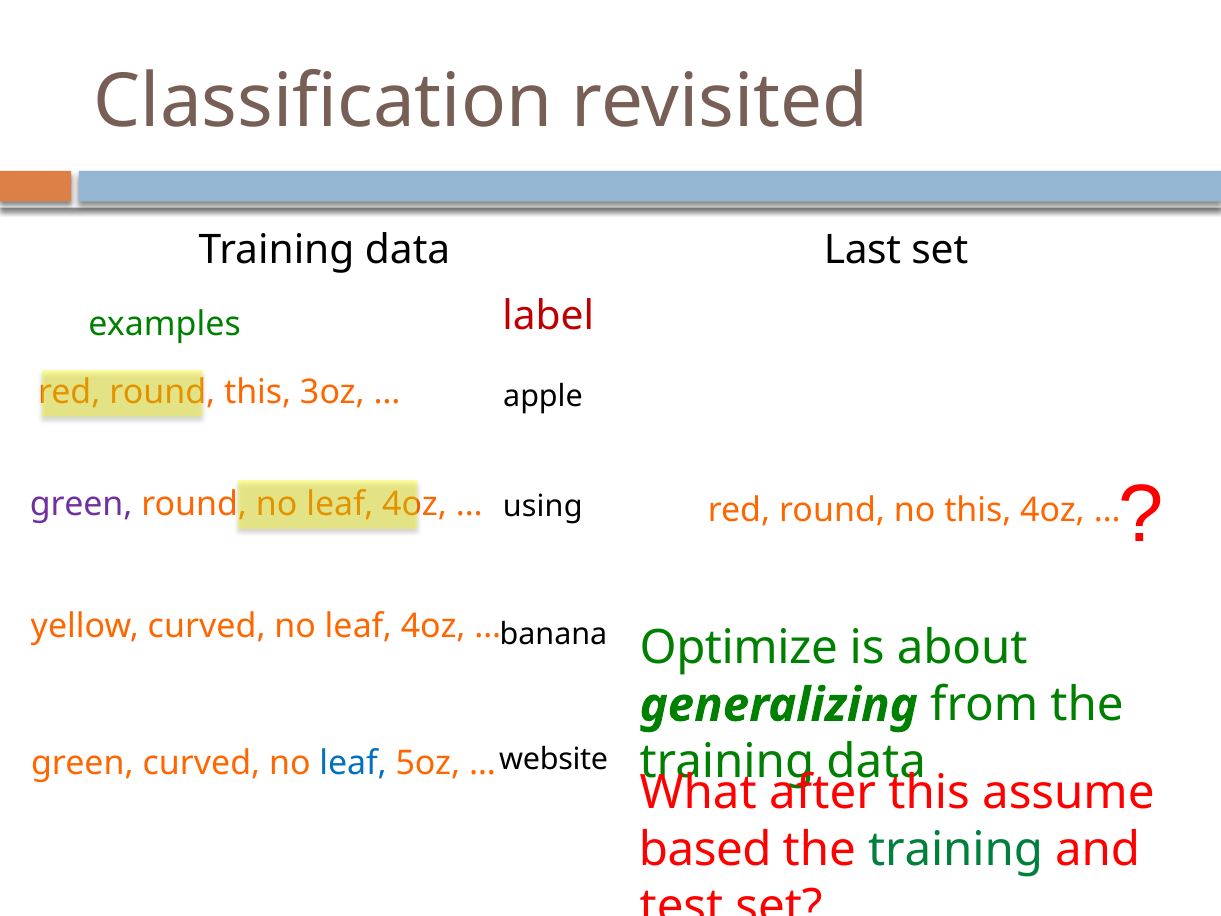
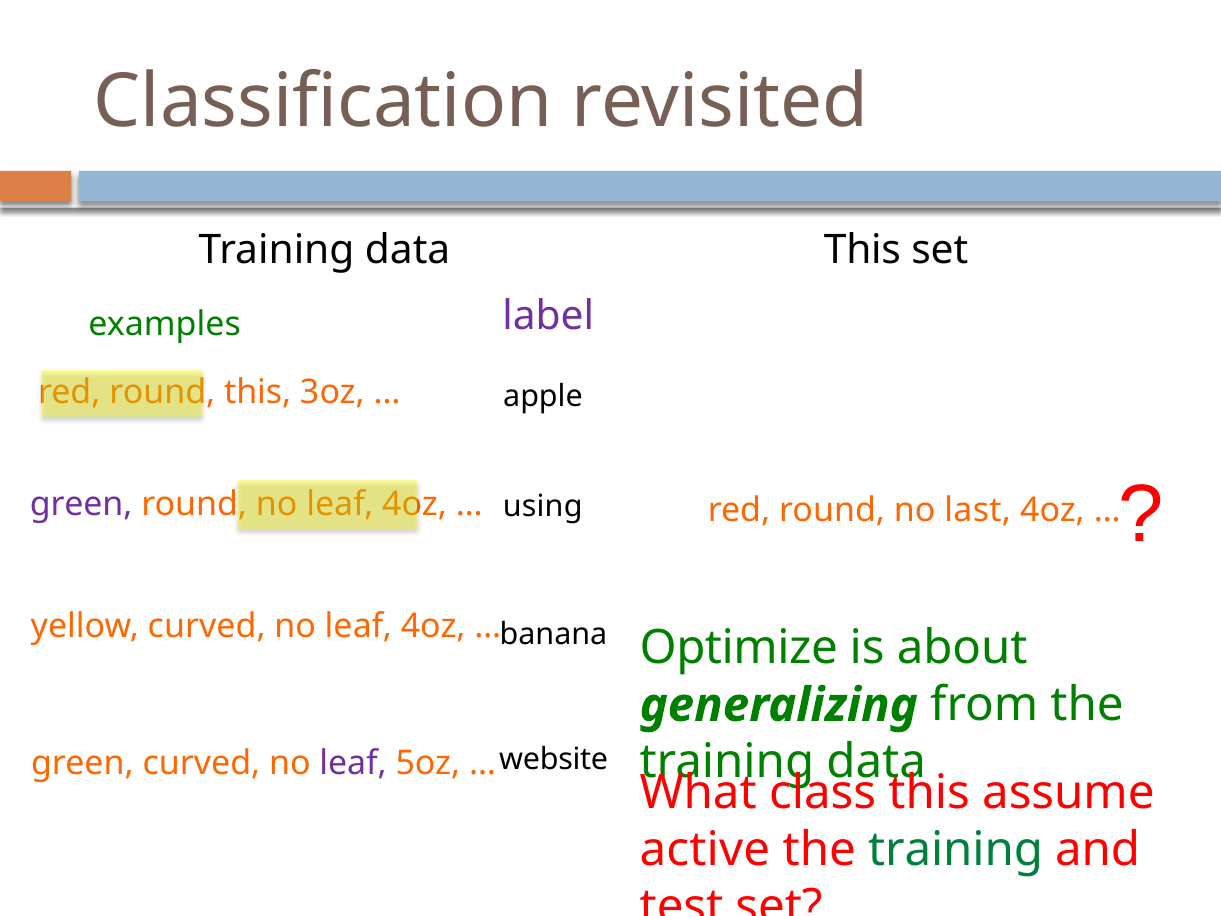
Last at (862, 250): Last -> This
label colour: red -> purple
no this: this -> last
leaf at (353, 763) colour: blue -> purple
after: after -> class
based: based -> active
